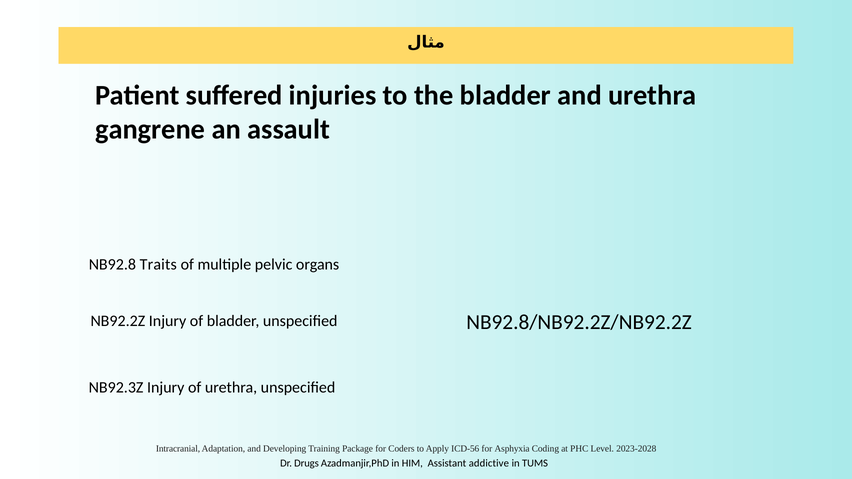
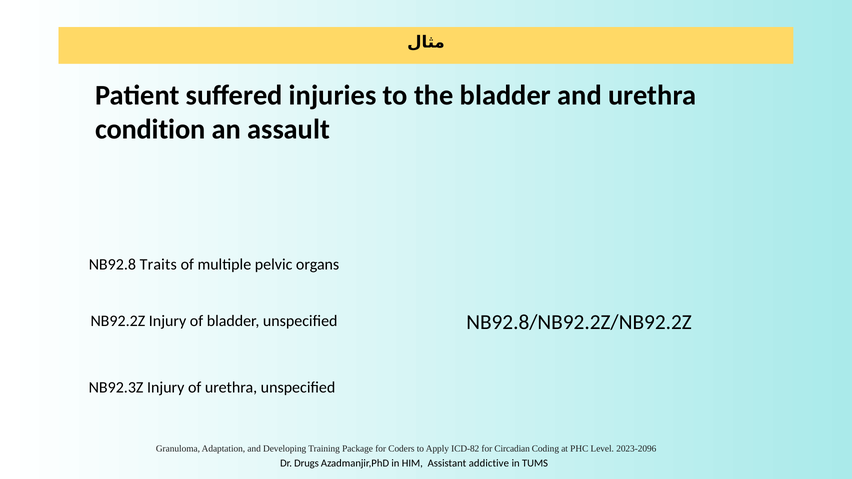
gangrene: gangrene -> condition
Intracranial: Intracranial -> Granuloma
ICD-56: ICD-56 -> ICD-82
Asphyxia: Asphyxia -> Circadian
2023-2028: 2023-2028 -> 2023-2096
